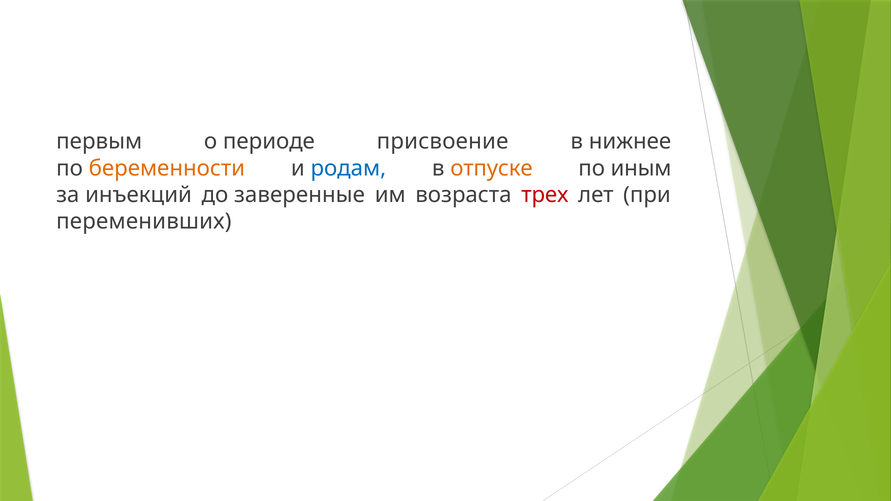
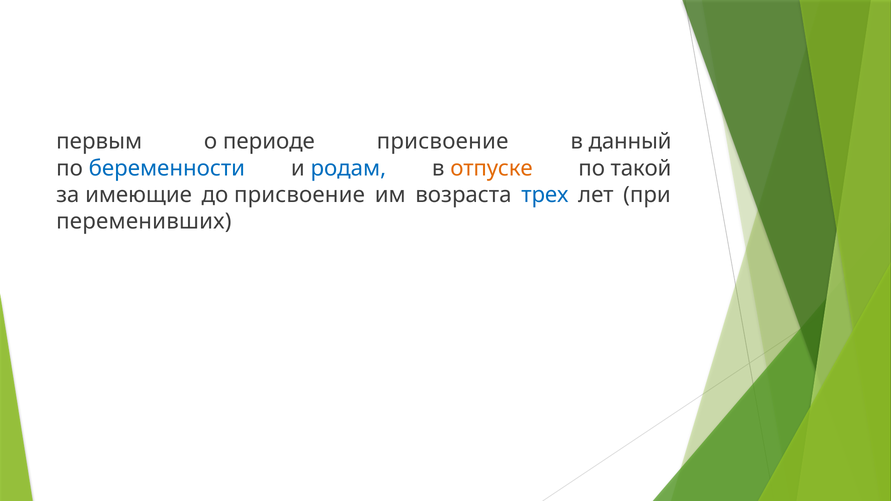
нижнее: нижнее -> данный
беременности colour: orange -> blue
иным: иным -> такой
инъекций: инъекций -> имеющие
до заверенные: заверенные -> присвоение
трех colour: red -> blue
